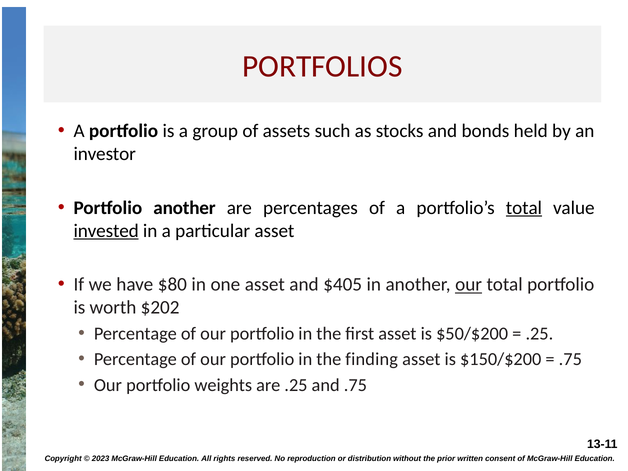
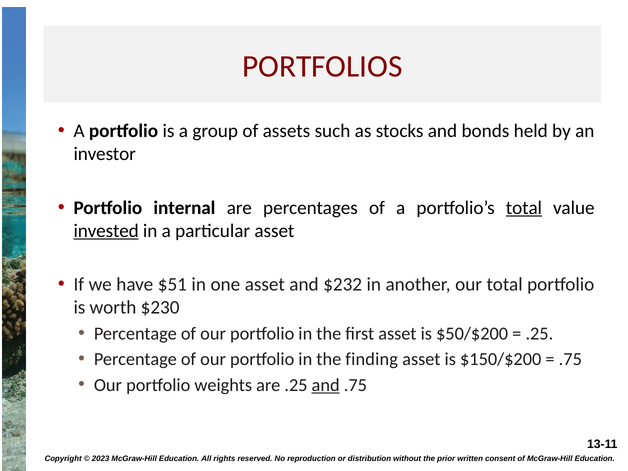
Portfolio another: another -> internal
$80: $80 -> $51
$405: $405 -> $232
our at (469, 285) underline: present -> none
$202: $202 -> $230
and at (326, 385) underline: none -> present
